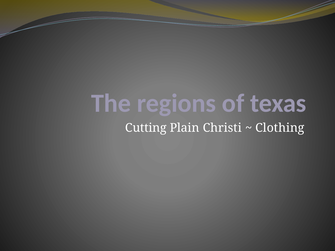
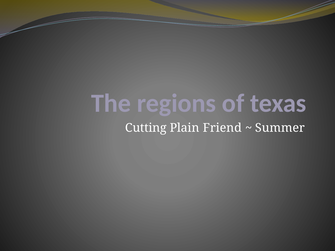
Christi: Christi -> Friend
Clothing: Clothing -> Summer
